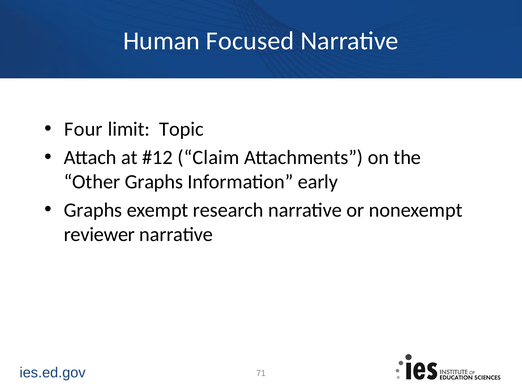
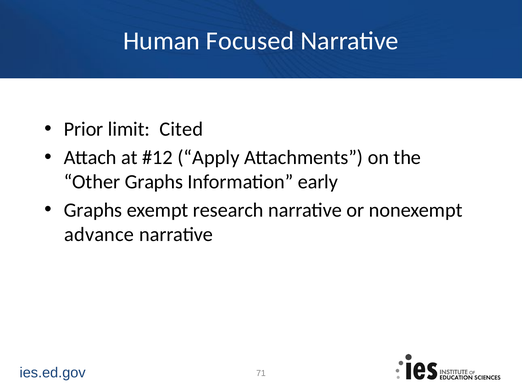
Four: Four -> Prior
Topic: Topic -> Cited
Claim: Claim -> Apply
reviewer: reviewer -> advance
